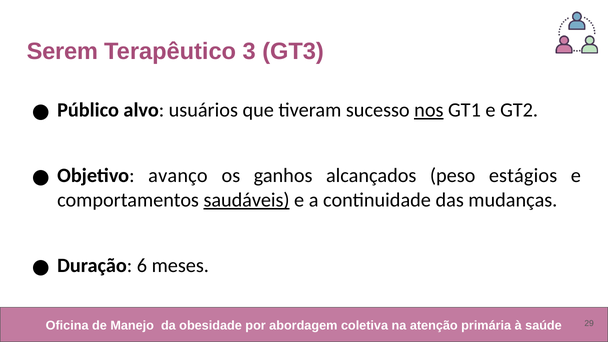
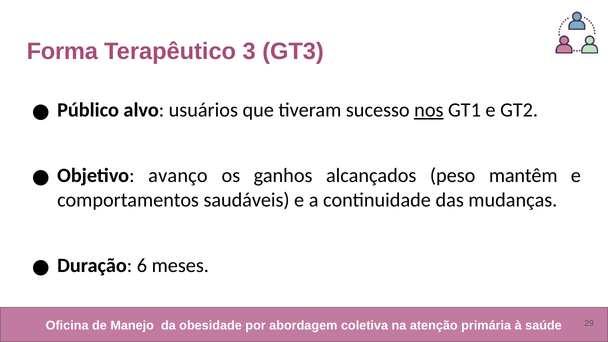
Serem: Serem -> Forma
estágios: estágios -> mantêm
saudáveis underline: present -> none
